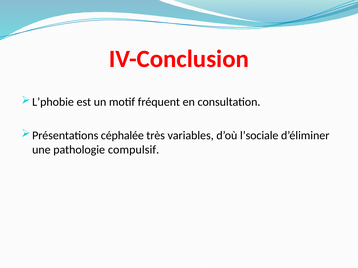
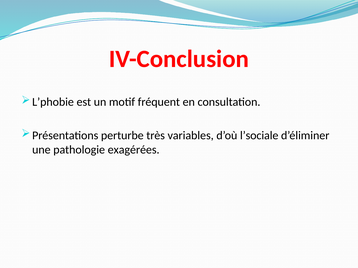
céphalée: céphalée -> perturbe
compulsif: compulsif -> exagérées
